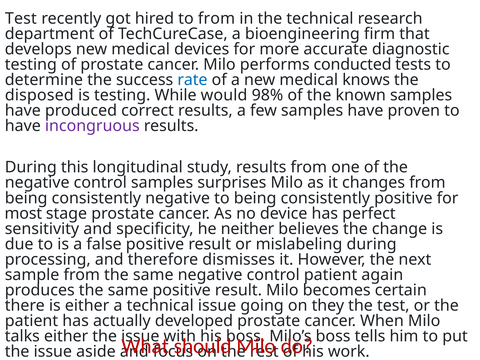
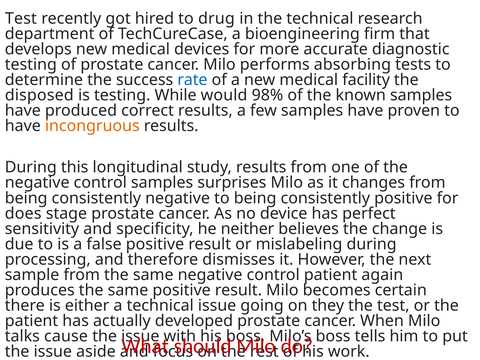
to from: from -> drug
conducted: conducted -> absorbing
knows: knows -> facility
incongruous colour: purple -> orange
most: most -> does
talks either: either -> cause
